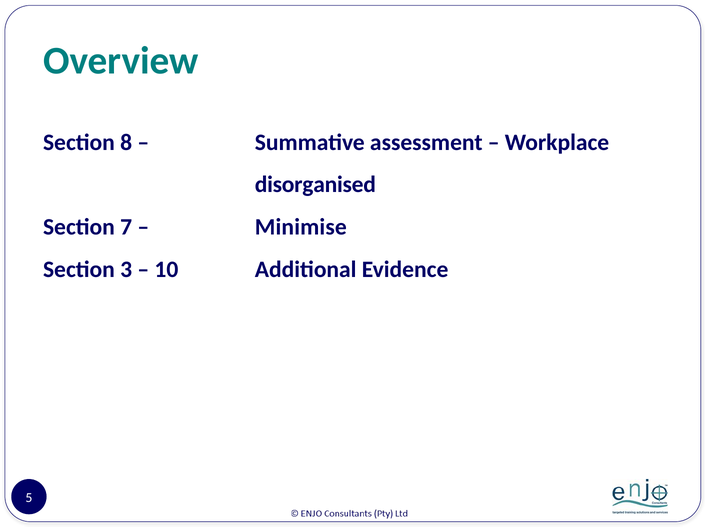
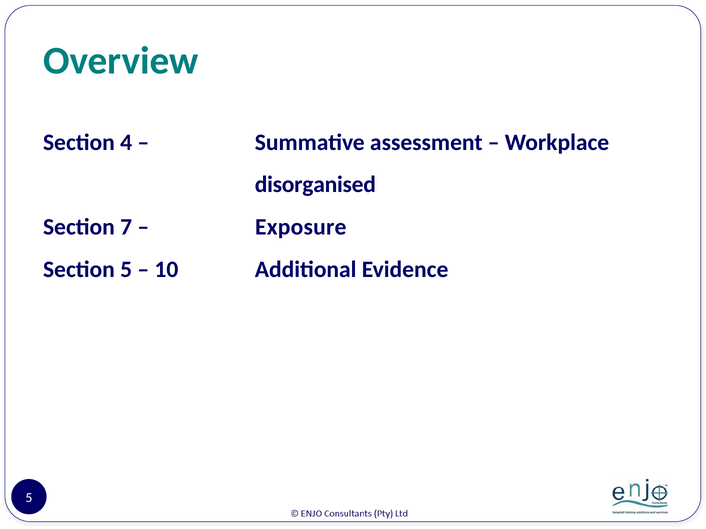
8: 8 -> 4
Minimise: Minimise -> Exposure
Section 3: 3 -> 5
